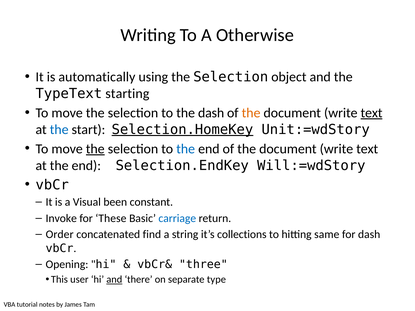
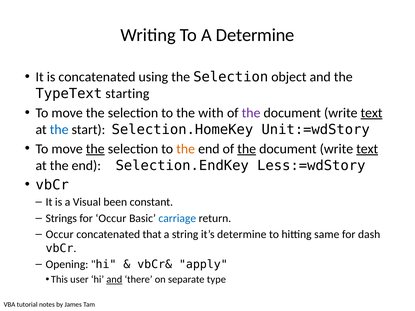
A Otherwise: Otherwise -> Determine
is automatically: automatically -> concatenated
the dash: dash -> with
the at (251, 113) colour: orange -> purple
Selection.HomeKey underline: present -> none
the at (186, 149) colour: blue -> orange
the at (247, 149) underline: none -> present
text at (367, 149) underline: none -> present
Will:=wdStory: Will:=wdStory -> Less:=wdStory
Invoke: Invoke -> Strings
for These: These -> Occur
Order at (60, 235): Order -> Occur
find: find -> that
it’s collections: collections -> determine
three: three -> apply
